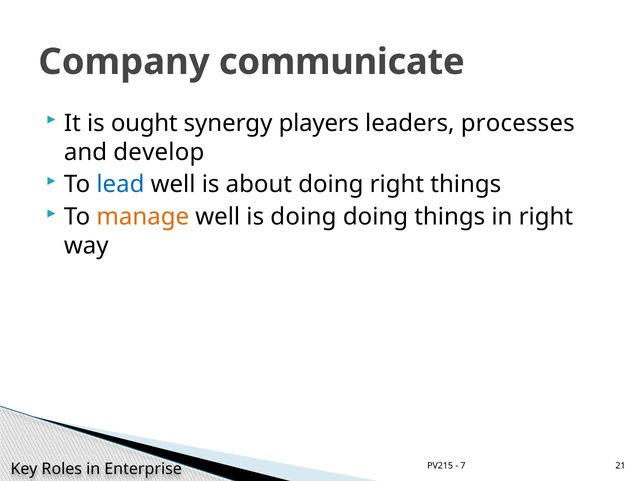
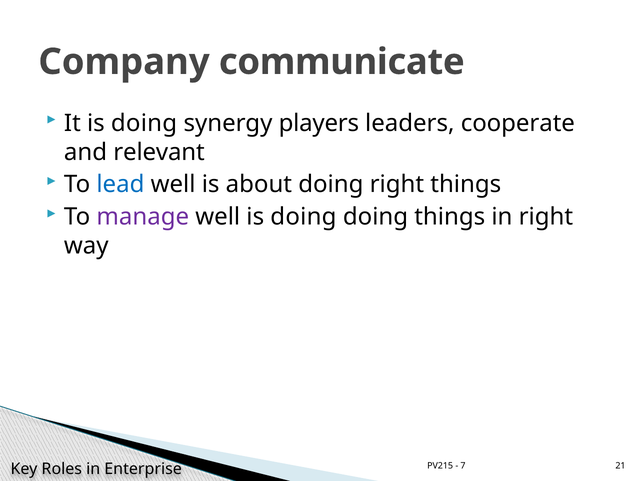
It is ought: ought -> doing
processes: processes -> cooperate
develop: develop -> relevant
manage colour: orange -> purple
